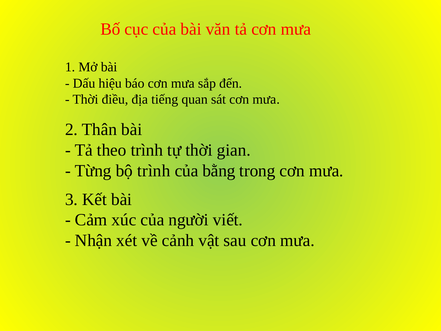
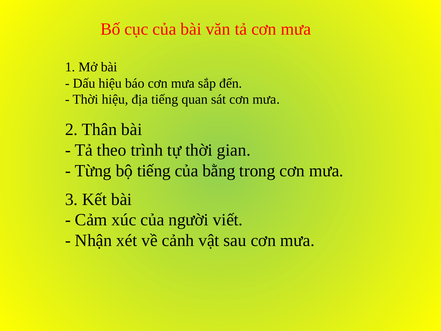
Thời điều: điều -> hiệu
bộ trình: trình -> tiếng
